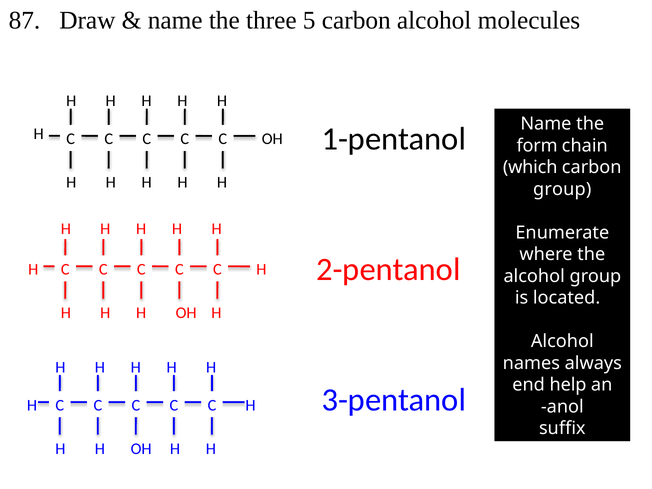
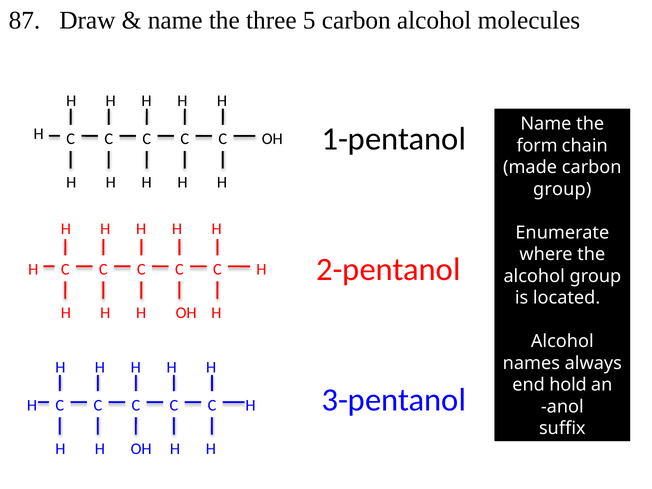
which: which -> made
help: help -> hold
